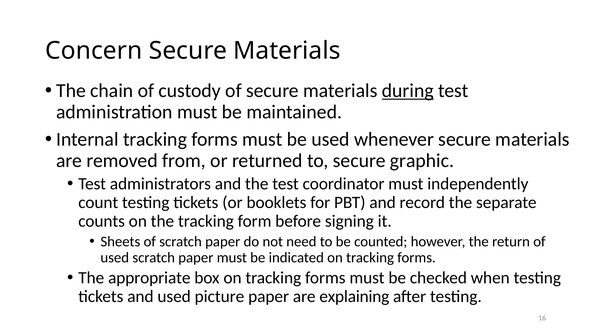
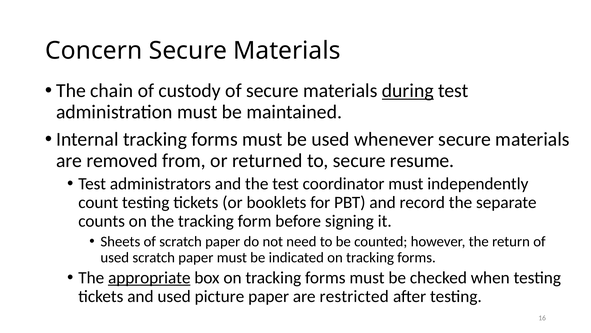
graphic: graphic -> resume
appropriate underline: none -> present
explaining: explaining -> restricted
